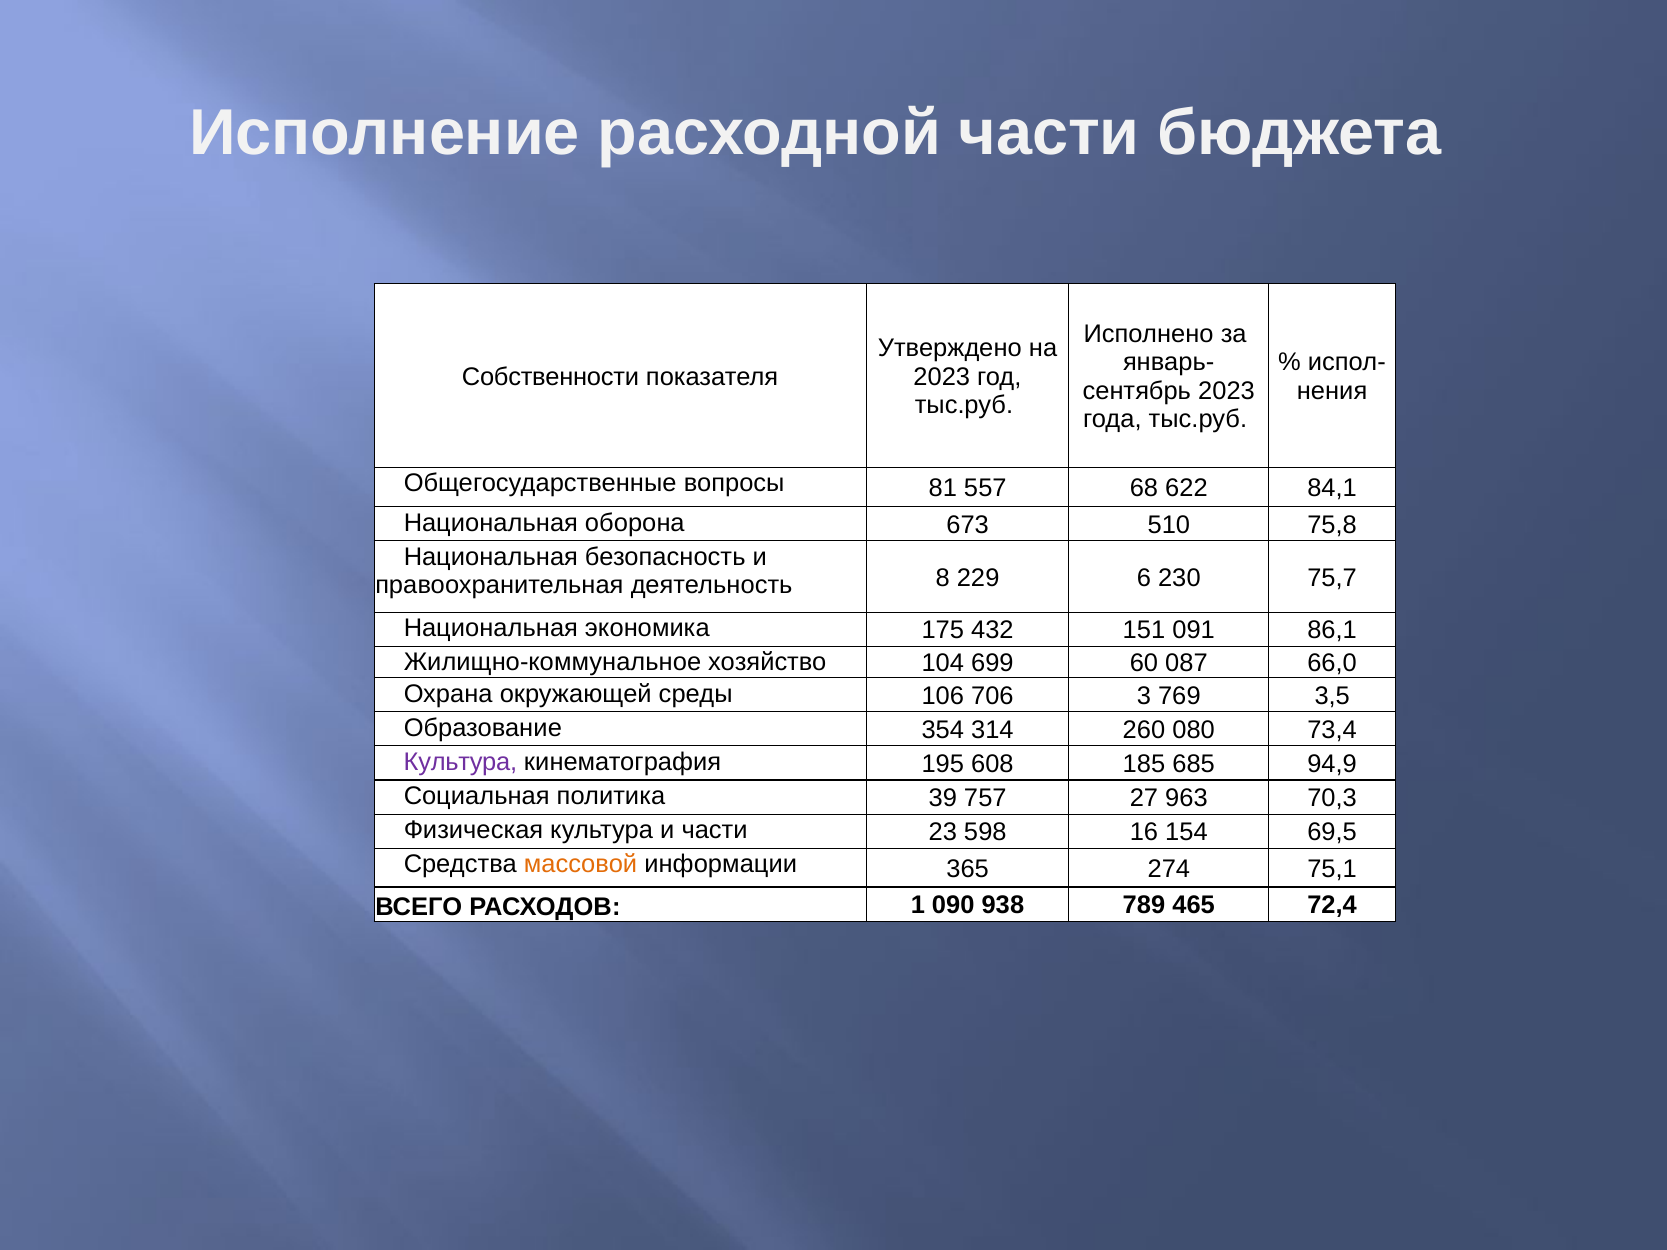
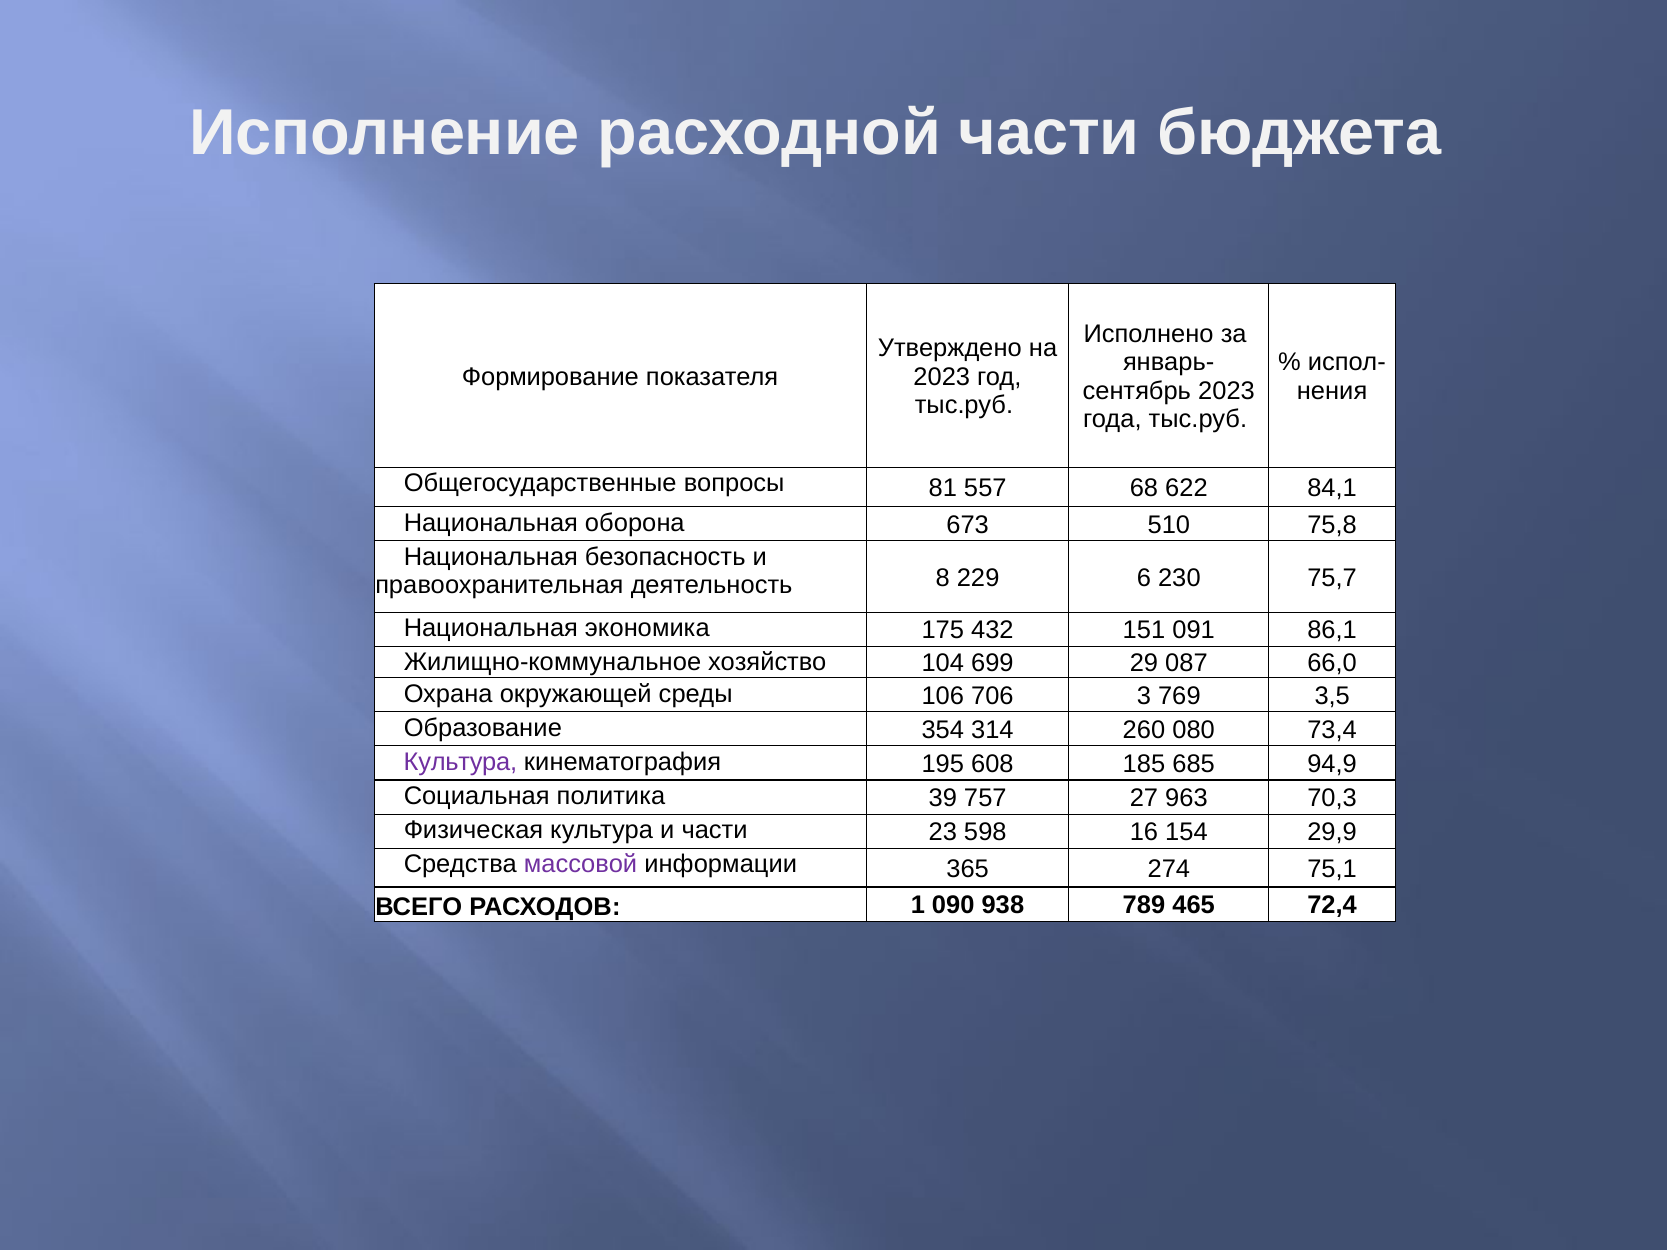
Собственности: Собственности -> Формирование
60: 60 -> 29
69,5: 69,5 -> 29,9
массовой colour: orange -> purple
